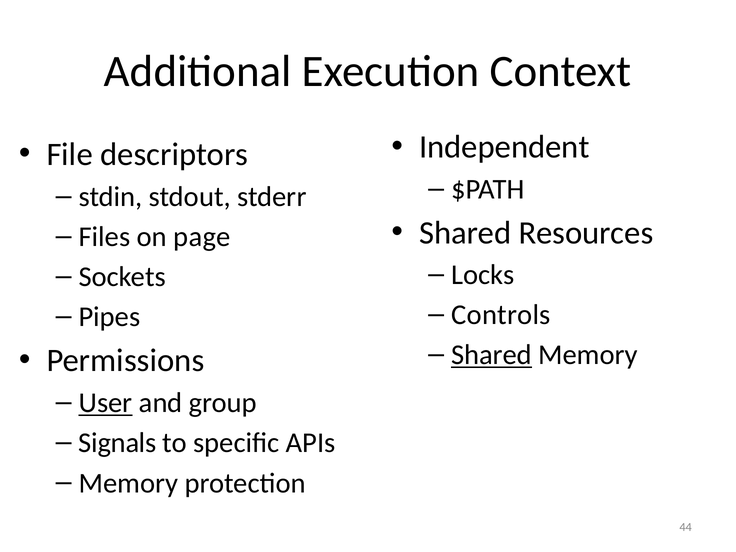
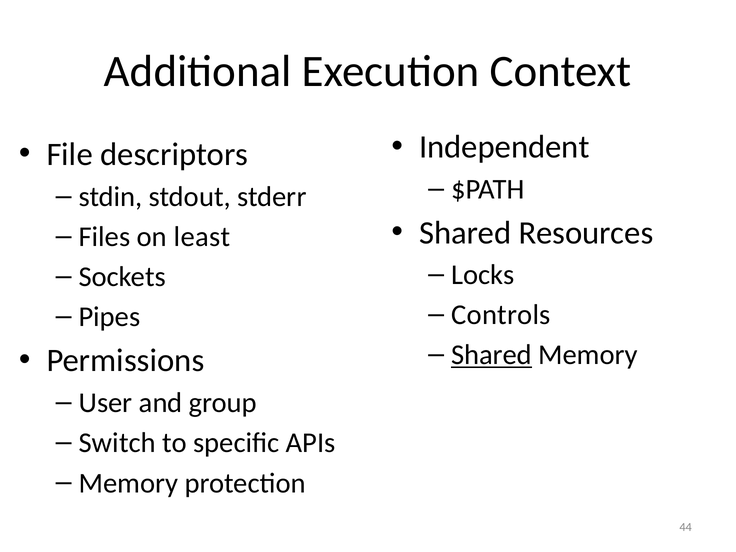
page: page -> least
User underline: present -> none
Signals: Signals -> Switch
